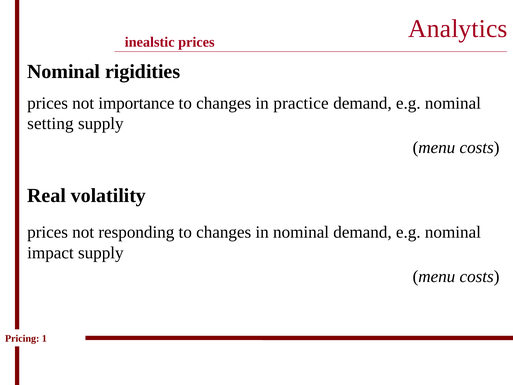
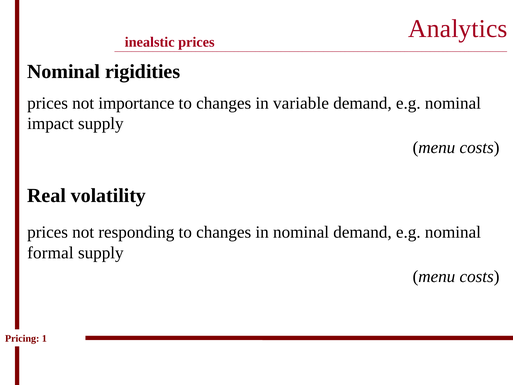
practice: practice -> variable
setting: setting -> impact
impact: impact -> formal
